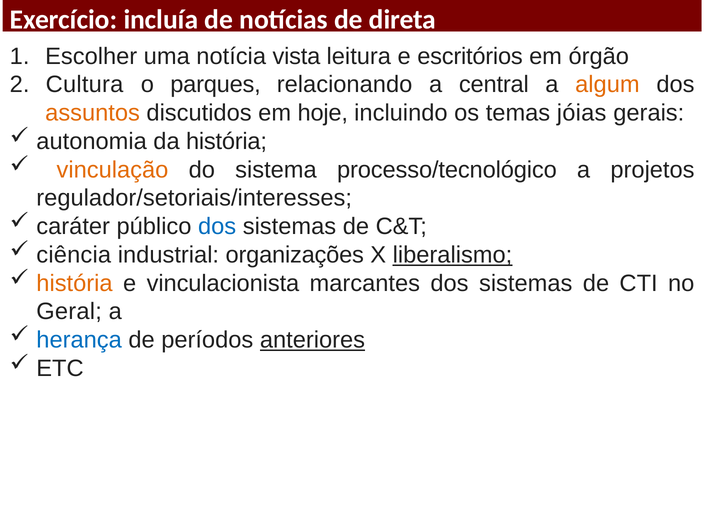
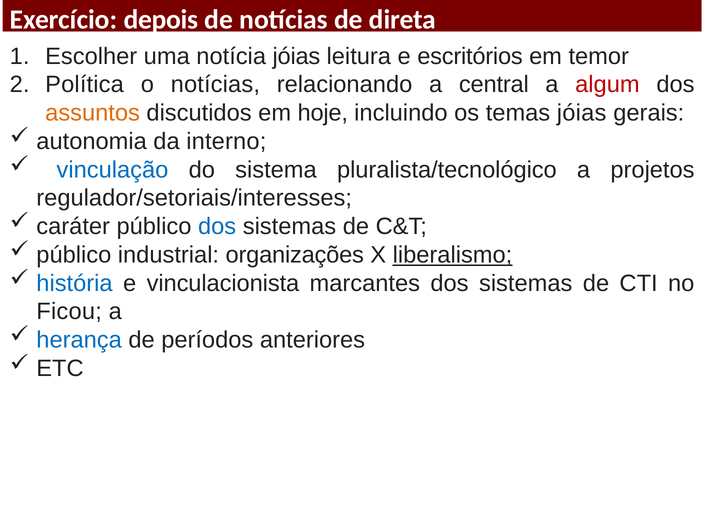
incluía: incluía -> depois
notícia vista: vista -> jóias
órgão: órgão -> temor
Cultura: Cultura -> Política
o parques: parques -> notícias
algum colour: orange -> red
da história: história -> interno
vinculação colour: orange -> blue
processo/tecnológico: processo/tecnológico -> pluralista/tecnológico
ciência at (74, 255): ciência -> público
história at (74, 284) colour: orange -> blue
Geral: Geral -> Ficou
anteriores underline: present -> none
